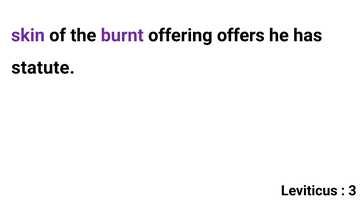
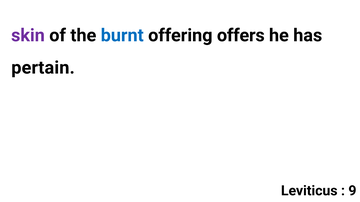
burnt colour: purple -> blue
statute: statute -> pertain
3: 3 -> 9
